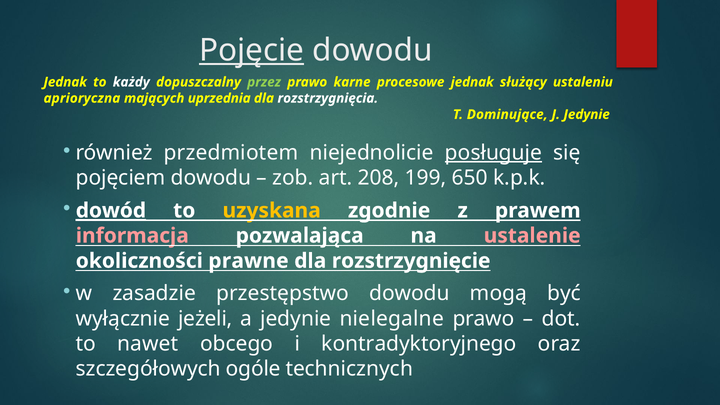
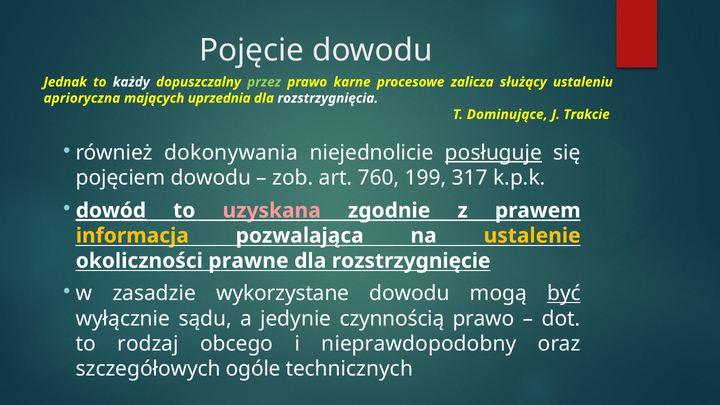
Pojęcie underline: present -> none
procesowe jednak: jednak -> zalicza
J Jedynie: Jedynie -> Trakcie
przedmiotem: przedmiotem -> dokonywania
208: 208 -> 760
650: 650 -> 317
uzyskana colour: yellow -> pink
informacja colour: pink -> yellow
ustalenie colour: pink -> yellow
przestępstwo: przestępstwo -> wykorzystane
być underline: none -> present
jeżeli: jeżeli -> sądu
nielegalne: nielegalne -> czynnością
nawet: nawet -> rodzaj
kontradyktoryjnego: kontradyktoryjnego -> nieprawdopodobny
